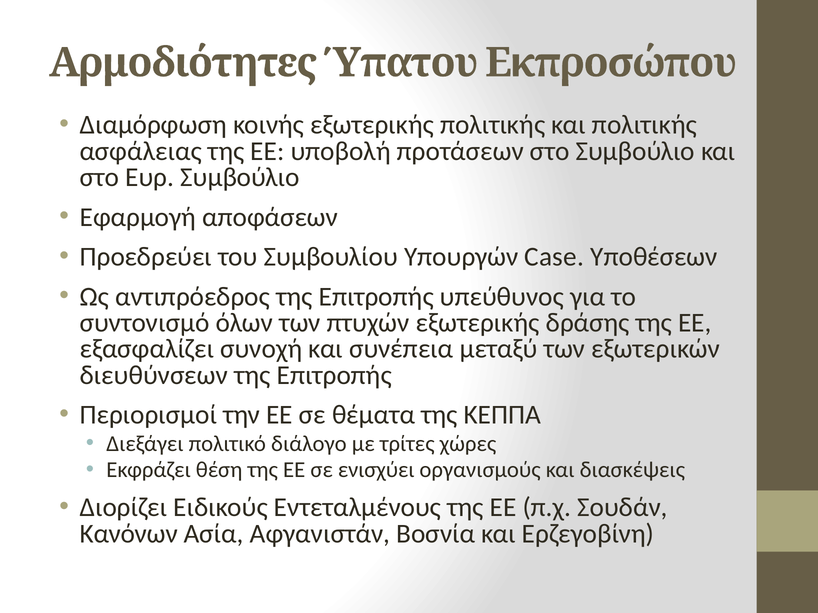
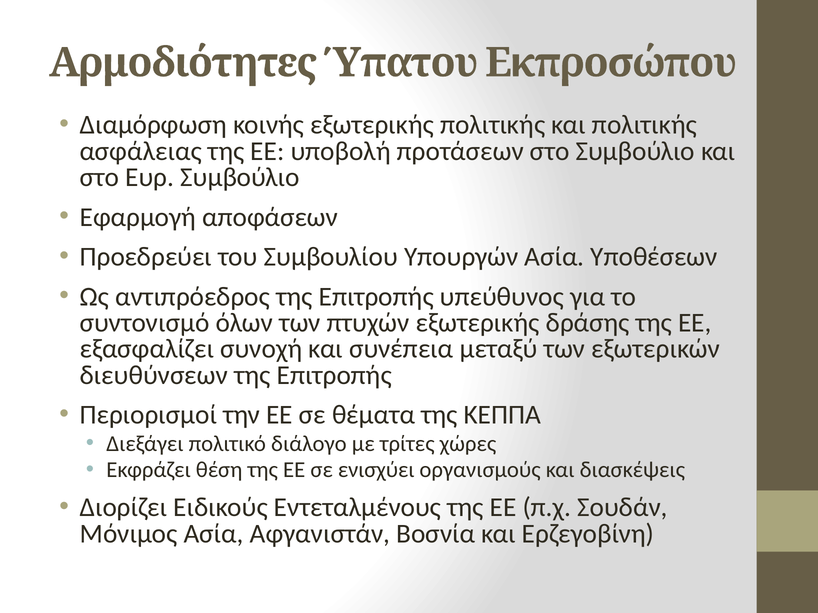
Υπουργών Case: Case -> Ασία
Κανόνων: Κανόνων -> Μόνιμος
